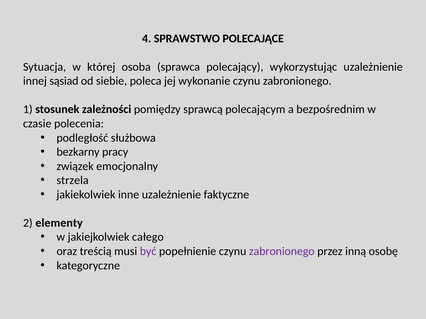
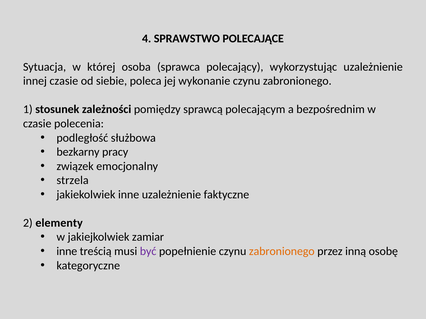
innej sąsiad: sąsiad -> czasie
całego: całego -> zamiar
oraz at (67, 252): oraz -> inne
zabronionego at (282, 252) colour: purple -> orange
